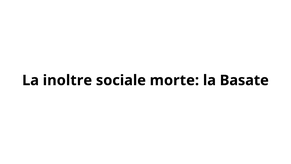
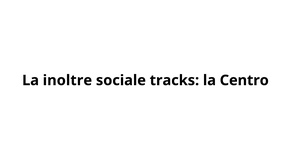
morte: morte -> tracks
Basate: Basate -> Centro
